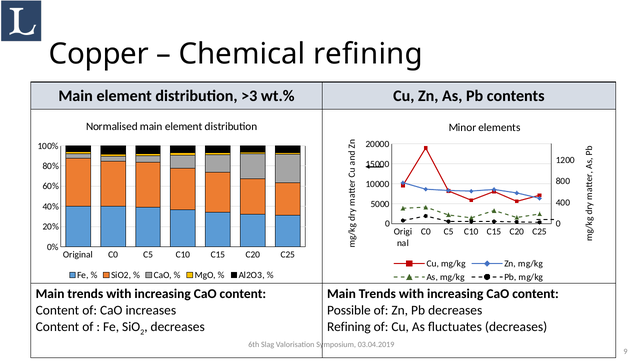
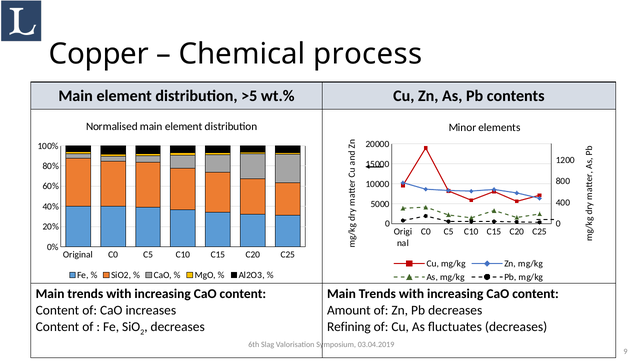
Chemical refining: refining -> process
>3: >3 -> >5
Possible: Possible -> Amount
